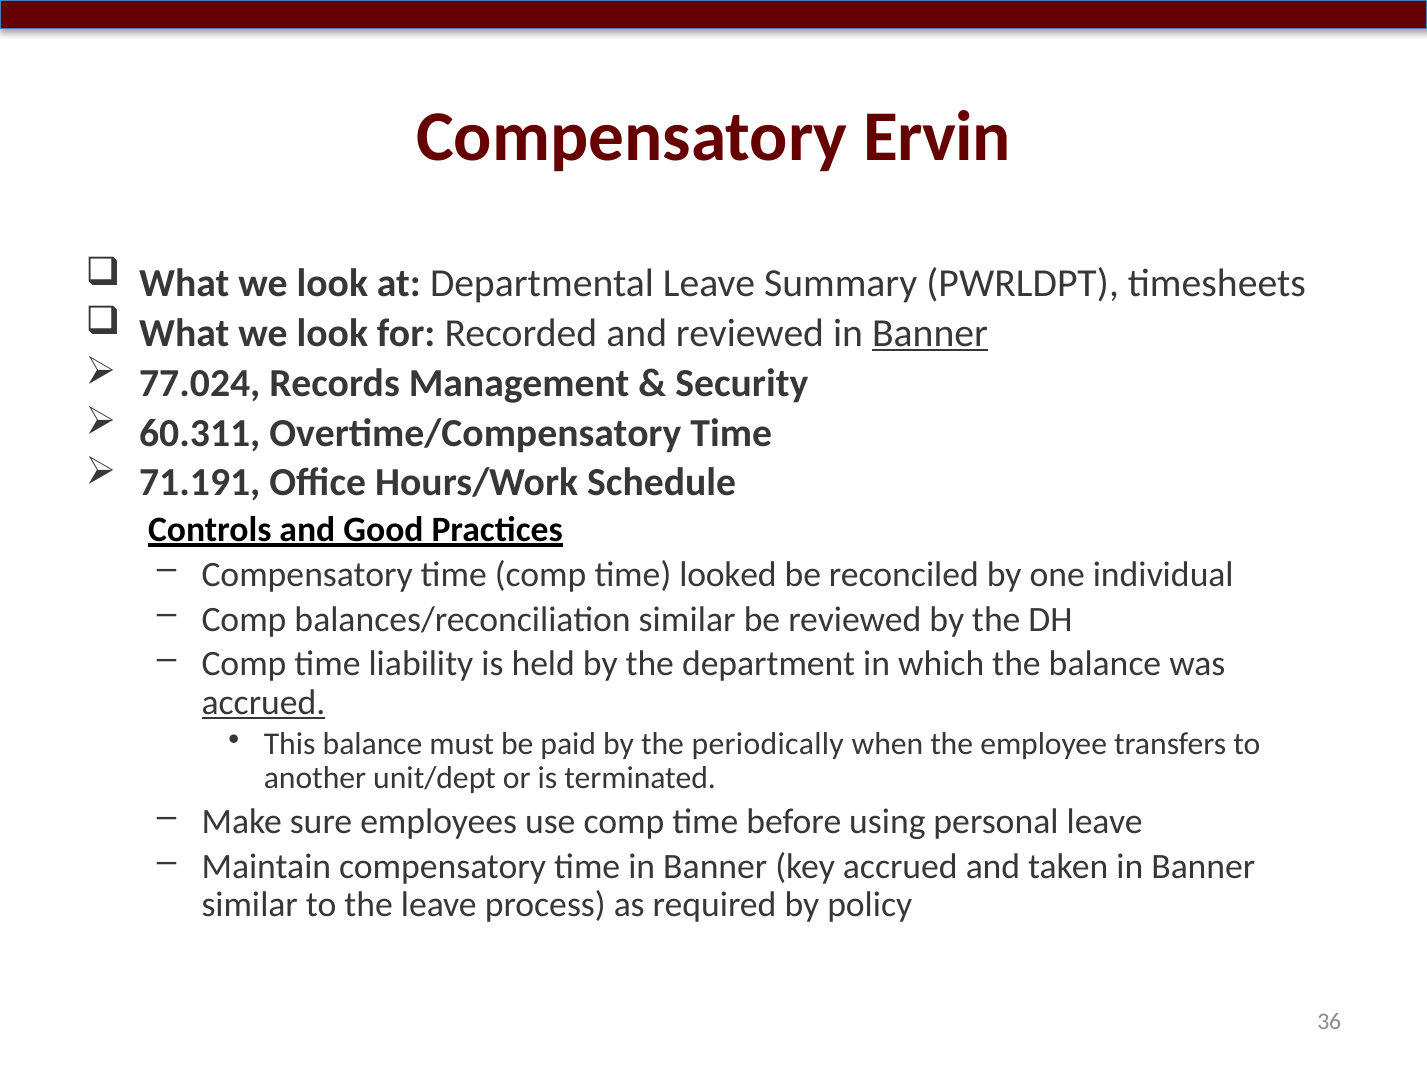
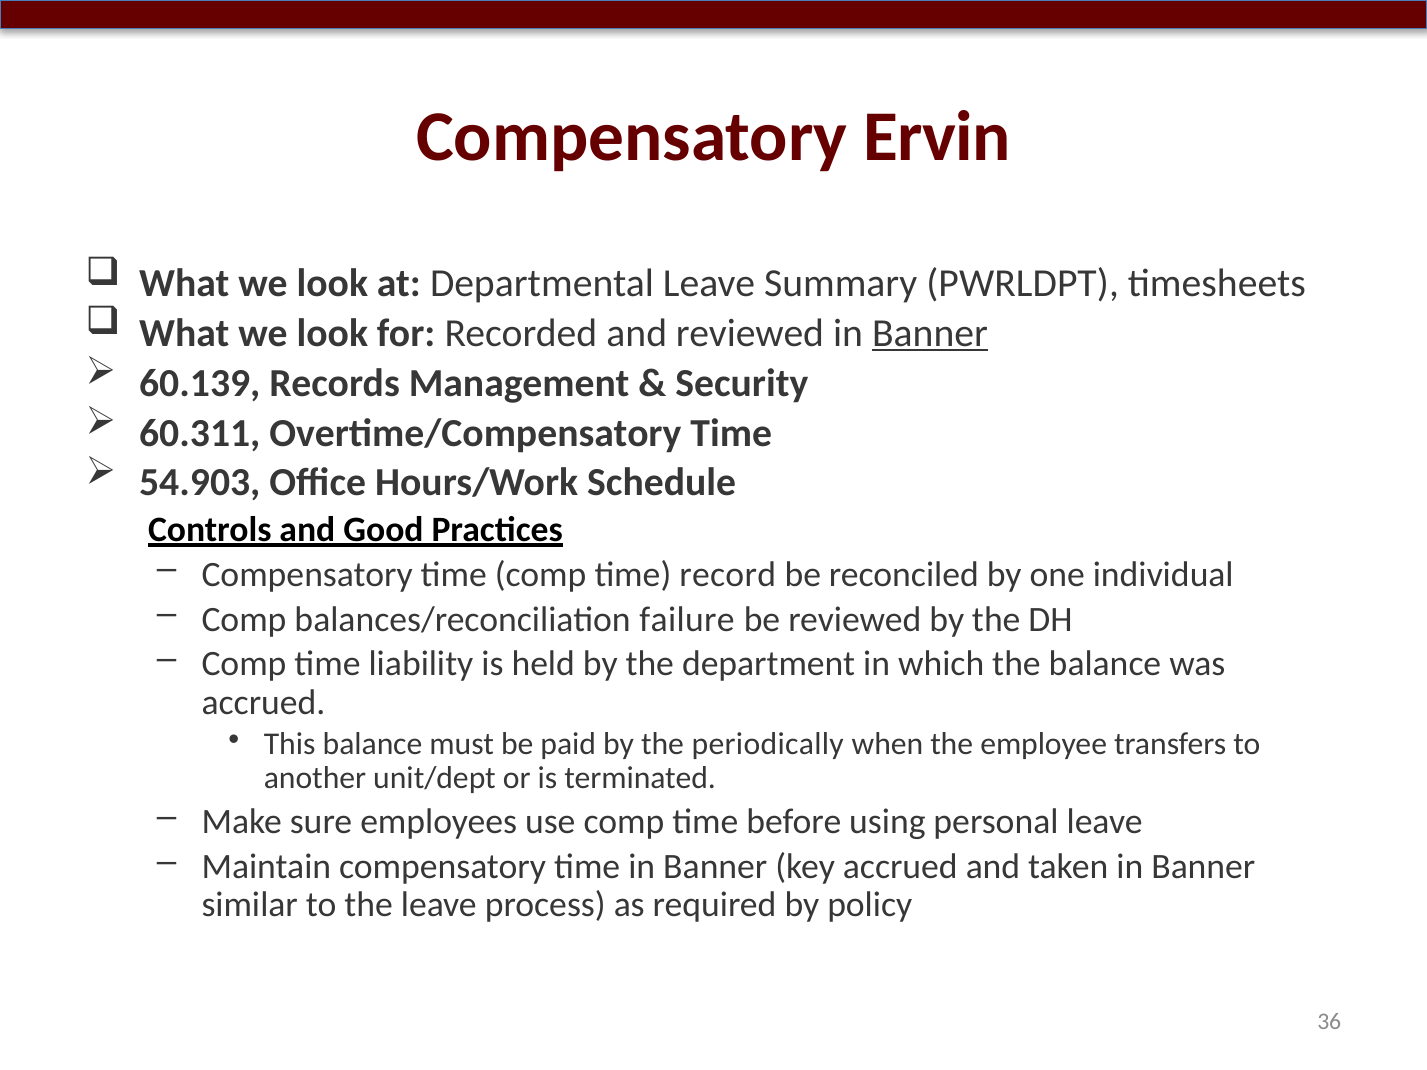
77.024: 77.024 -> 60.139
71.191: 71.191 -> 54.903
looked: looked -> record
balances/reconciliation similar: similar -> failure
accrued at (263, 703) underline: present -> none
